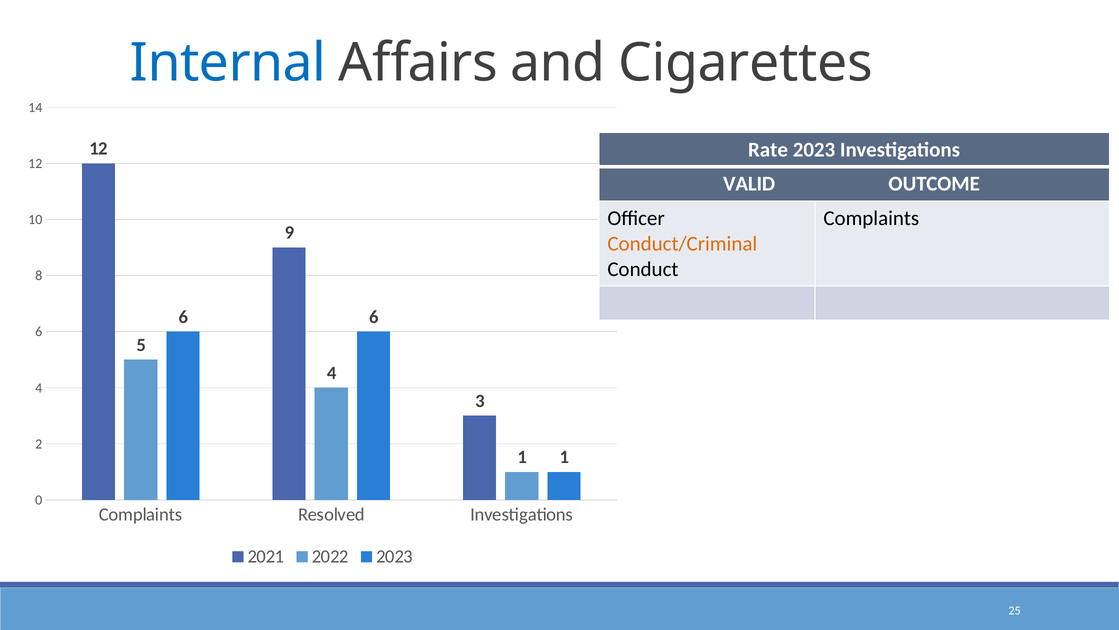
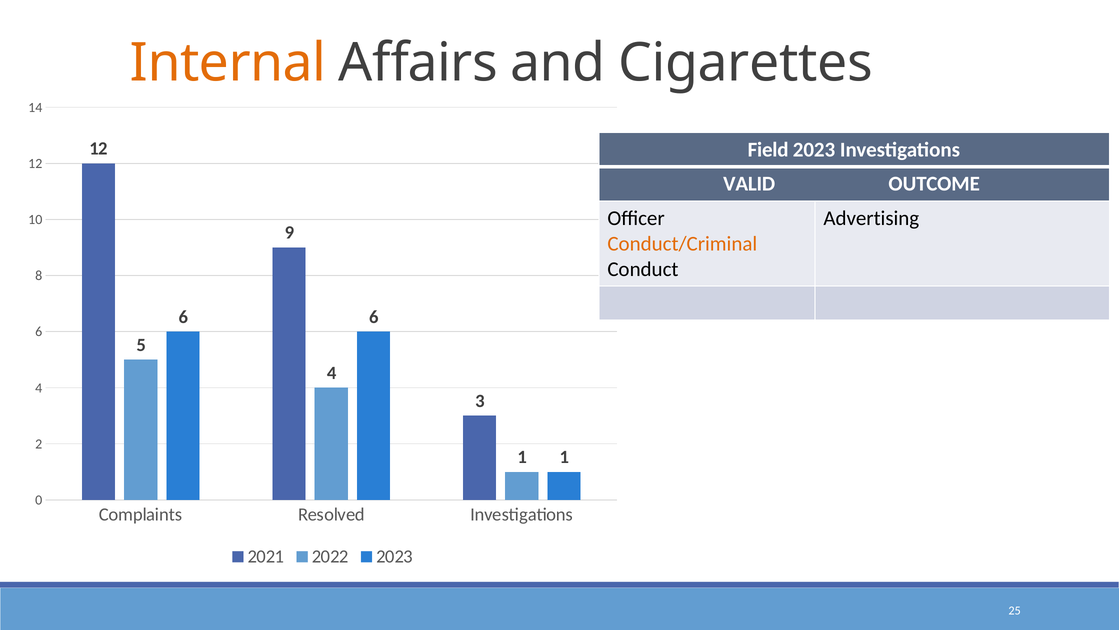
Internal colour: blue -> orange
Rate: Rate -> Field
Complaints at (871, 218): Complaints -> Advertising
